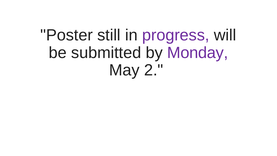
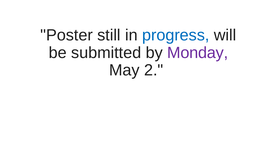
progress colour: purple -> blue
